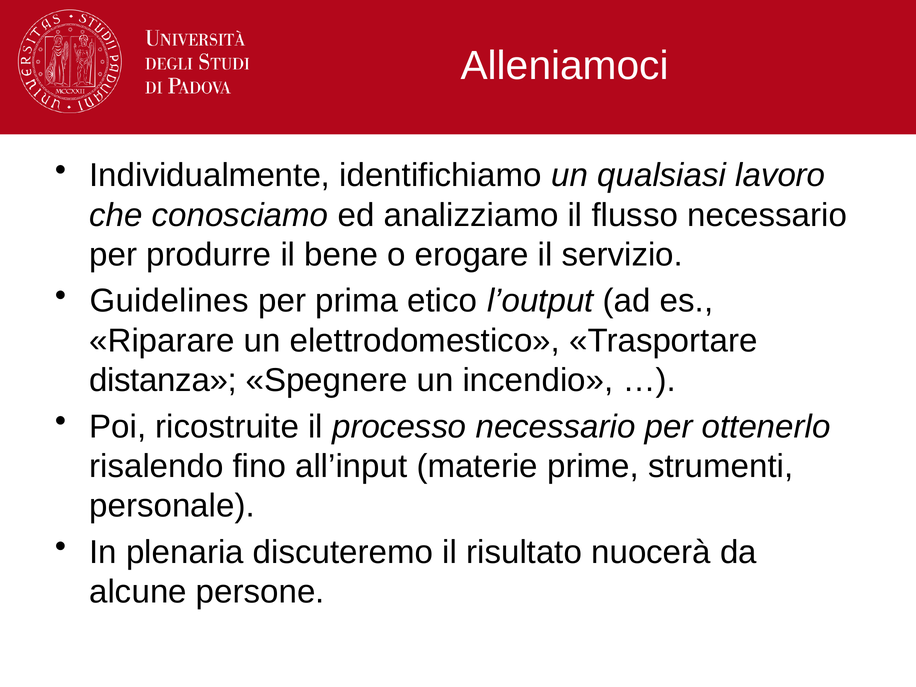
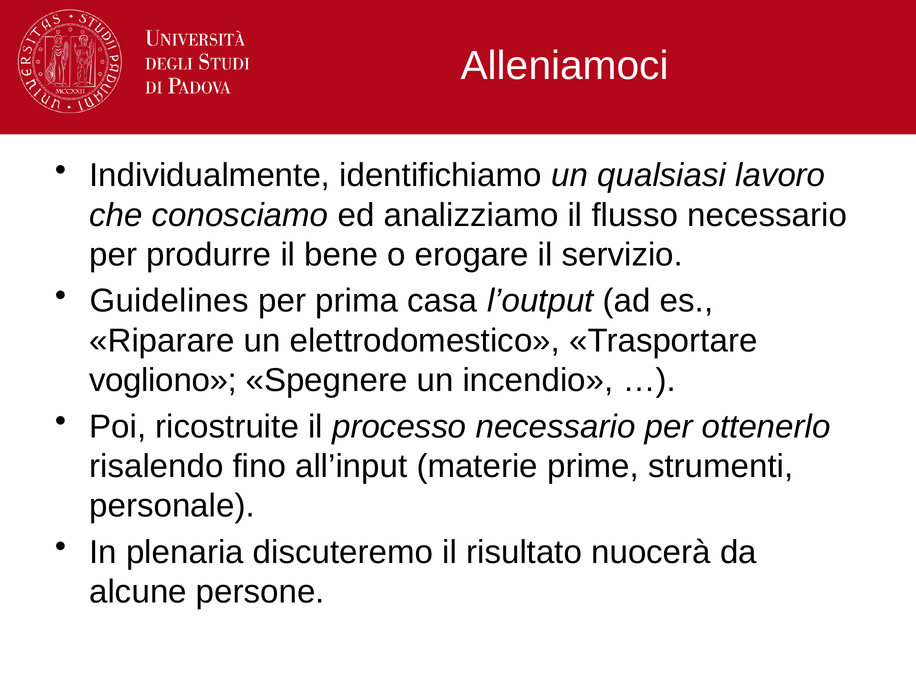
etico: etico -> casa
distanza: distanza -> vogliono
